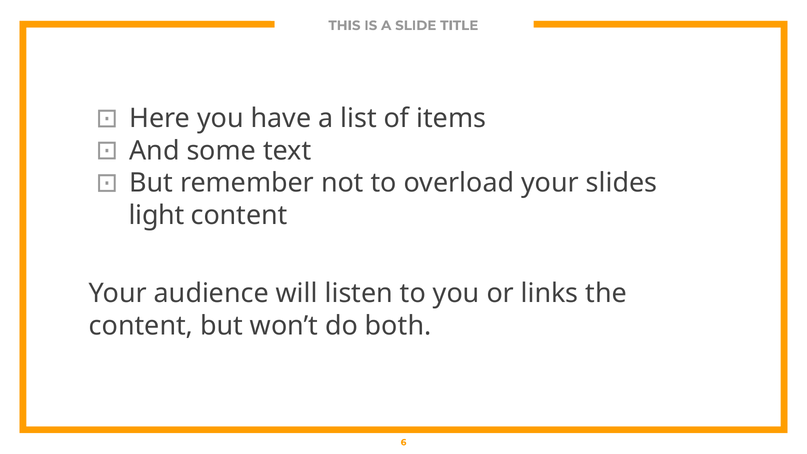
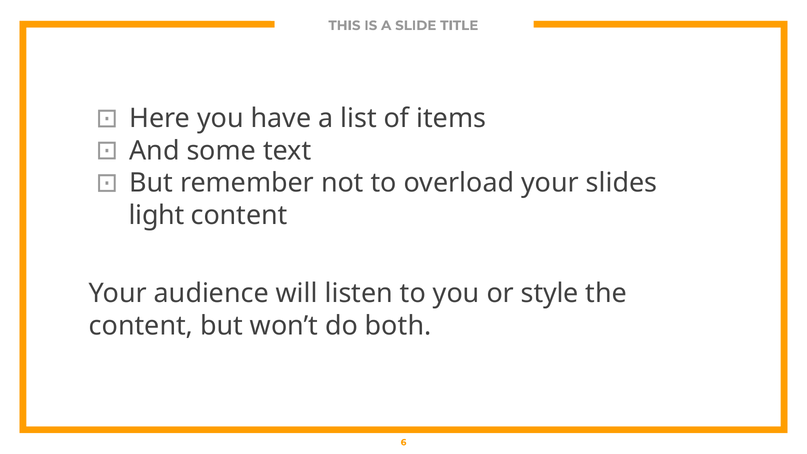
links: links -> style
